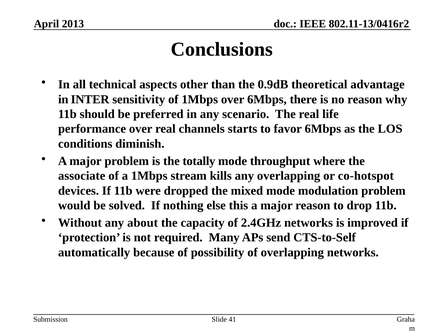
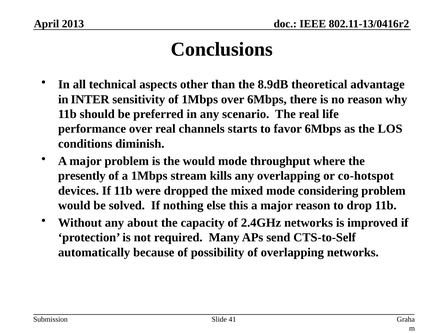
0.9dB: 0.9dB -> 8.9dB
the totally: totally -> would
associate: associate -> presently
modulation: modulation -> considering
